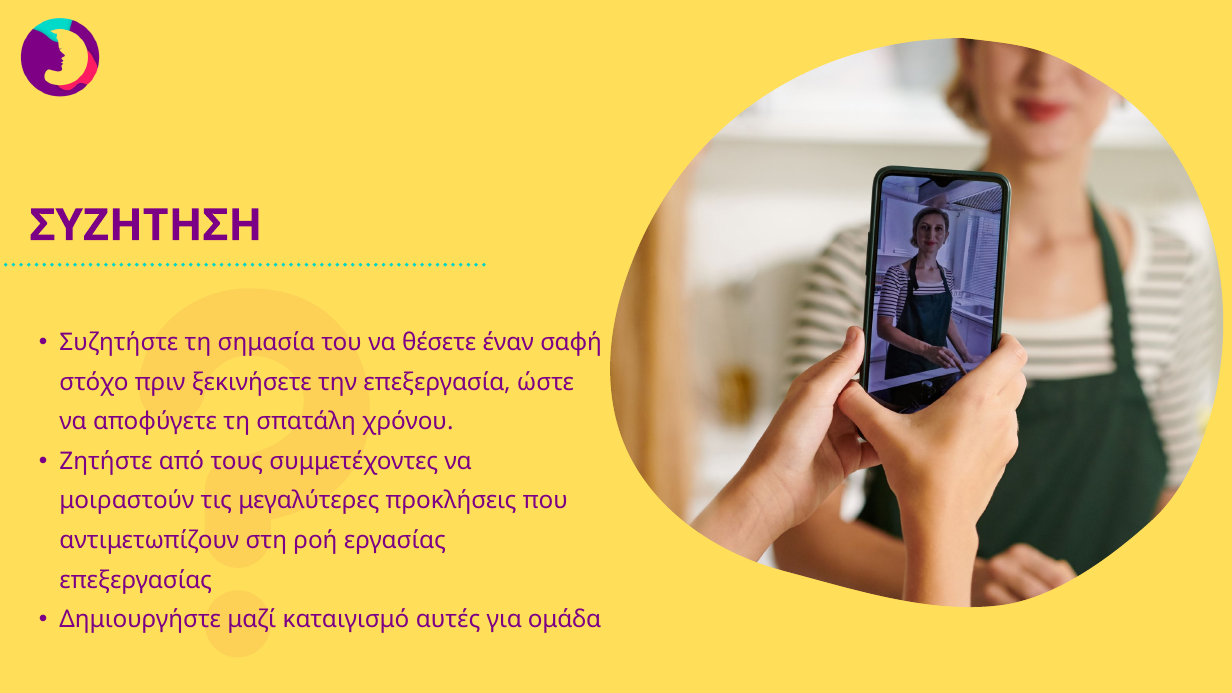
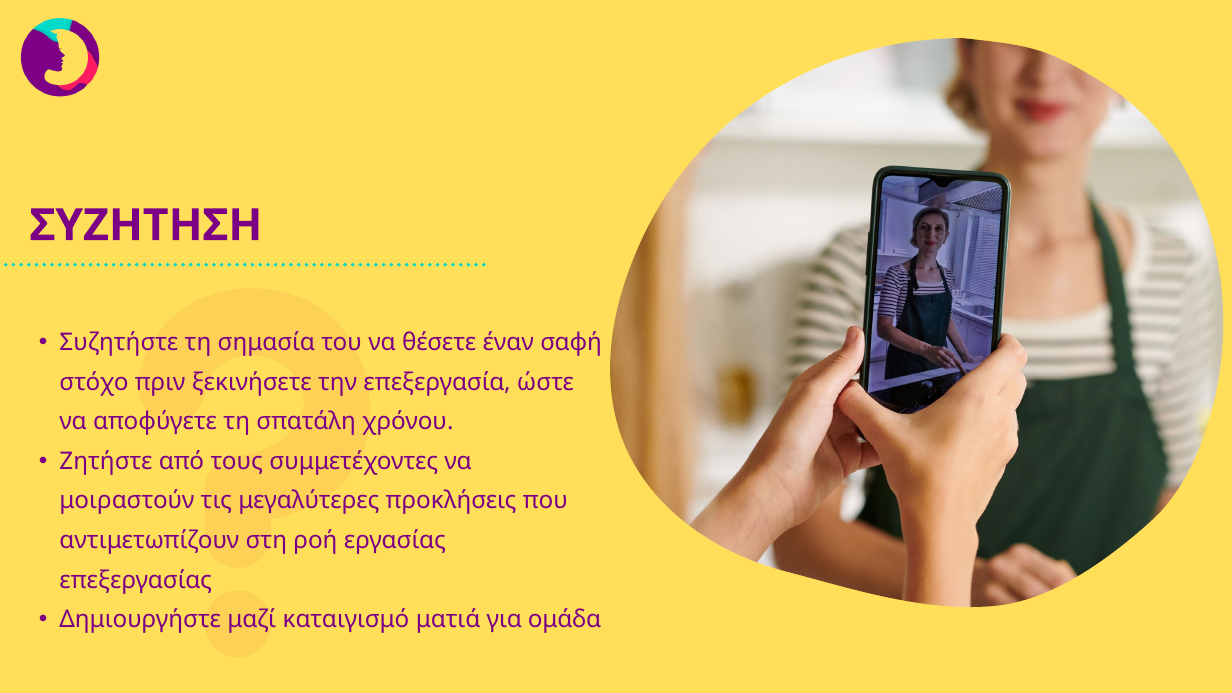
αυτές: αυτές -> ματιά
